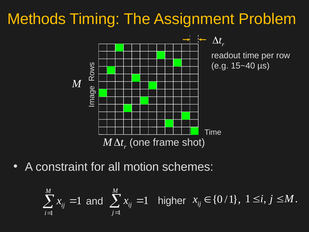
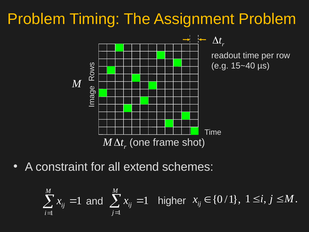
Methods at (37, 19): Methods -> Problem
motion: motion -> extend
